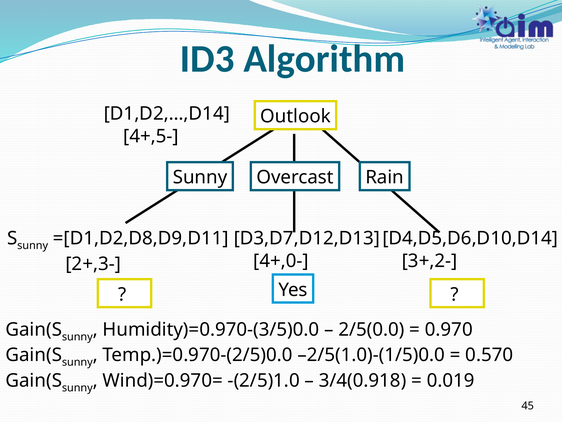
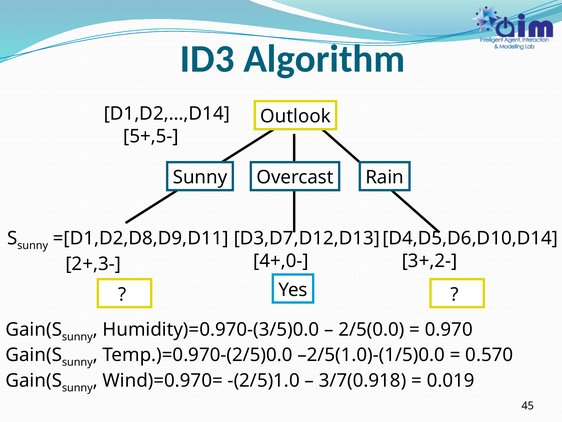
4+,5-: 4+,5- -> 5+,5-
3/4(0.918: 3/4(0.918 -> 3/7(0.918
